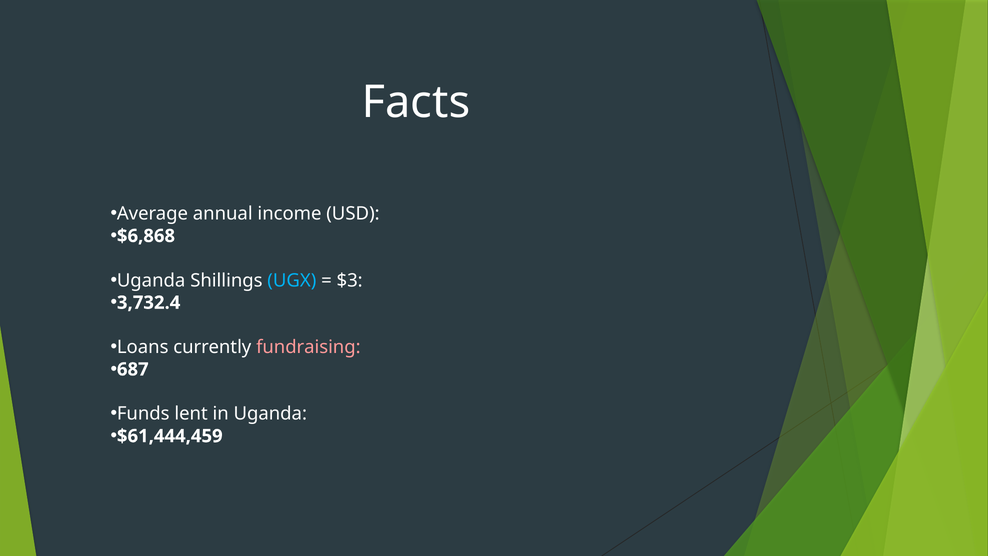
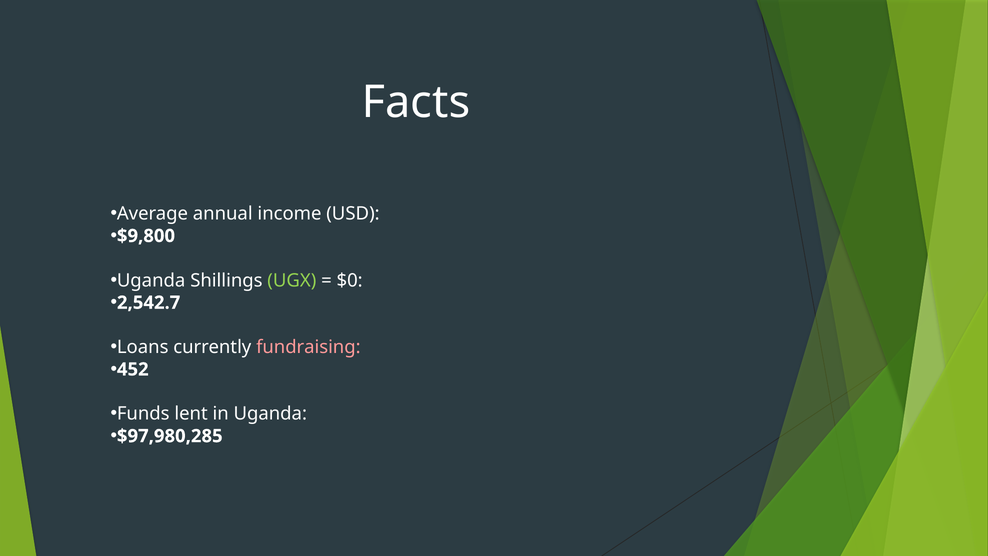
$6,868: $6,868 -> $9,800
UGX colour: light blue -> light green
$3: $3 -> $0
3,732.4: 3,732.4 -> 2,542.7
687: 687 -> 452
$61,444,459: $61,444,459 -> $97,980,285
